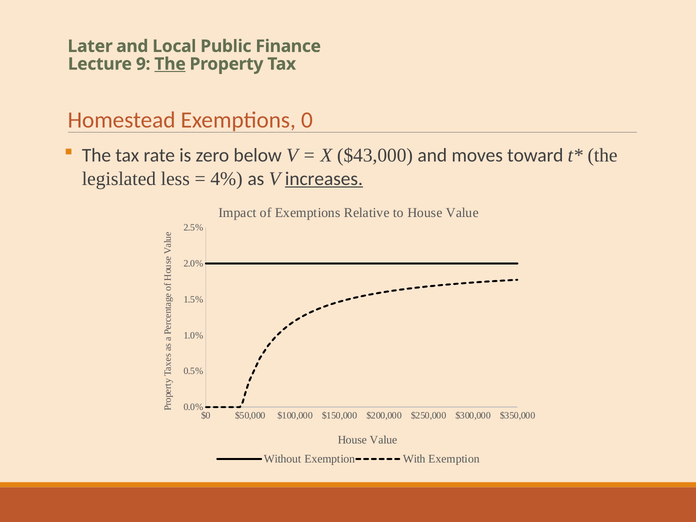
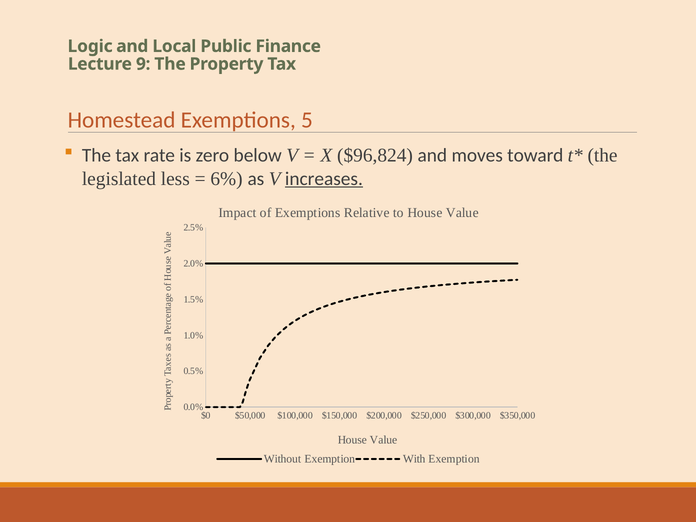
Later: Later -> Logic
The at (170, 64) underline: present -> none
0: 0 -> 5
$43,000: $43,000 -> $96,824
4%: 4% -> 6%
